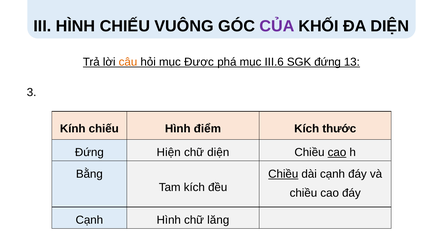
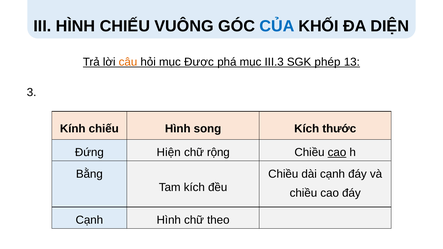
CỦA colour: purple -> blue
III.6: III.6 -> III.3
SGK đứng: đứng -> phép
điểm: điểm -> song
chữ diện: diện -> rộng
Chiều at (283, 174) underline: present -> none
lăng: lăng -> theo
